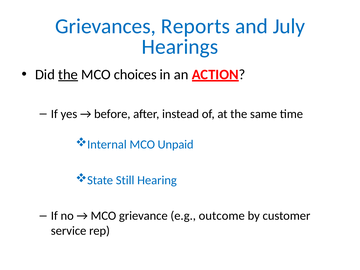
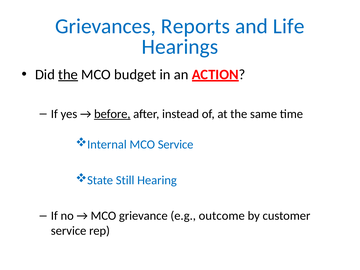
July: July -> Life
choices: choices -> budget
before underline: none -> present
MCO Unpaid: Unpaid -> Service
